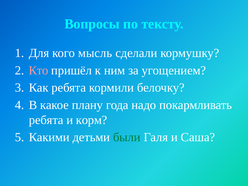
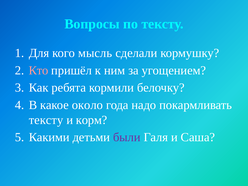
плану: плану -> около
ребята at (46, 120): ребята -> тексту
были colour: green -> purple
